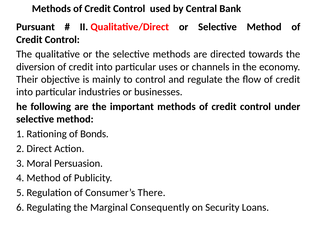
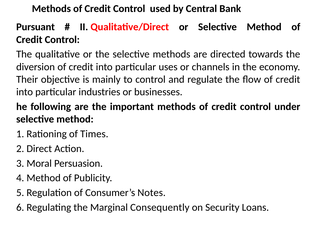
Bonds: Bonds -> Times
There: There -> Notes
